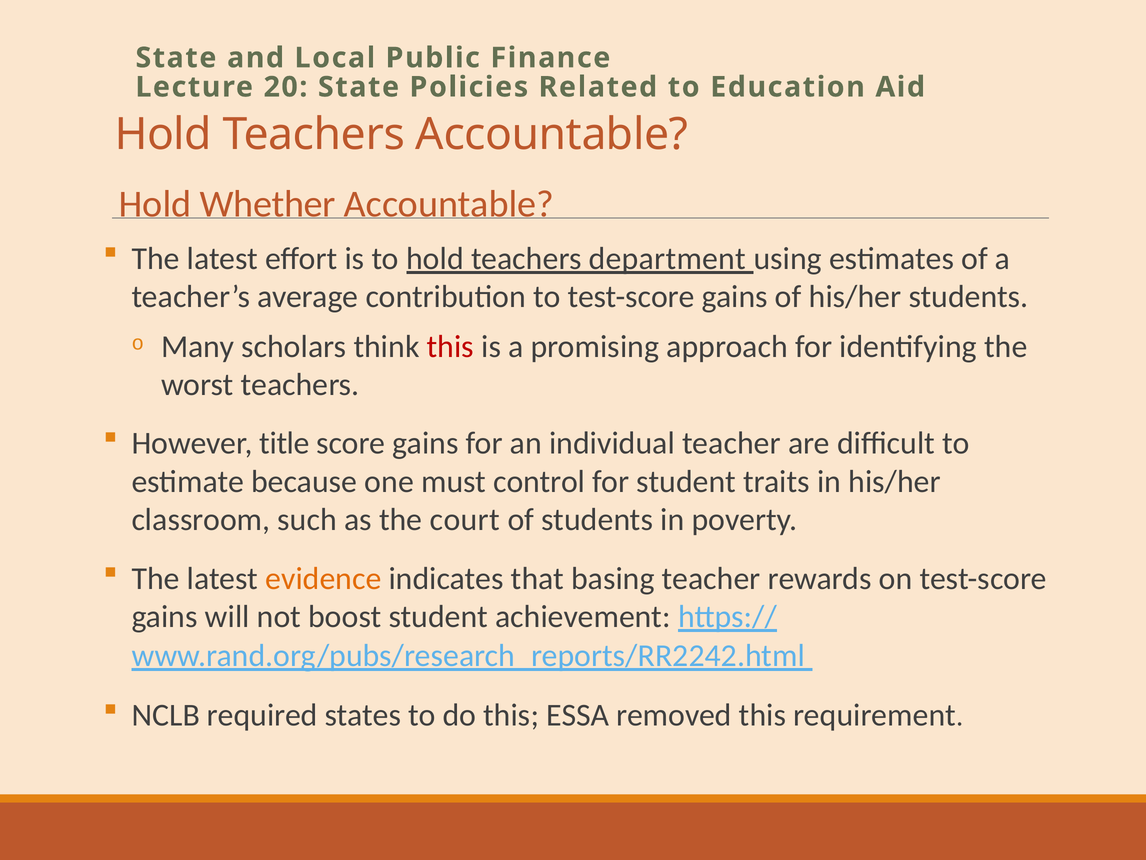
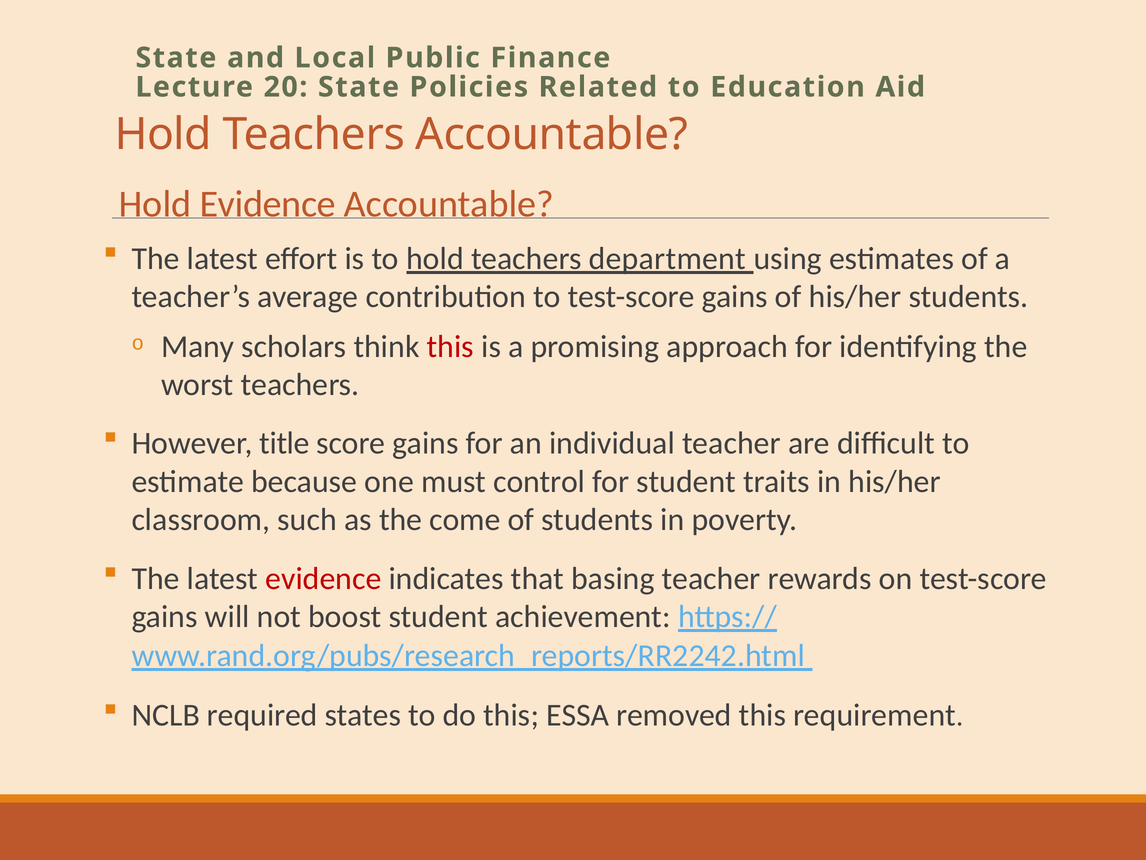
Hold Whether: Whether -> Evidence
court: court -> come
evidence at (323, 578) colour: orange -> red
